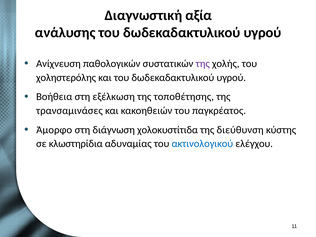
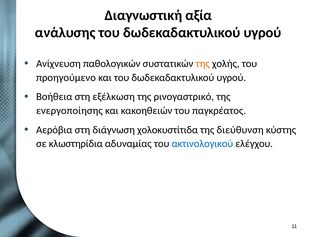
της at (203, 64) colour: purple -> orange
χοληστερόλης: χοληστερόλης -> προηγούμενο
τοποθέτησης: τοποθέτησης -> ρινογαστρικό
τρανσαμινάσες: τρανσαμινάσες -> ενεργοποίησης
Άμορφο: Άμορφο -> Αερόβια
